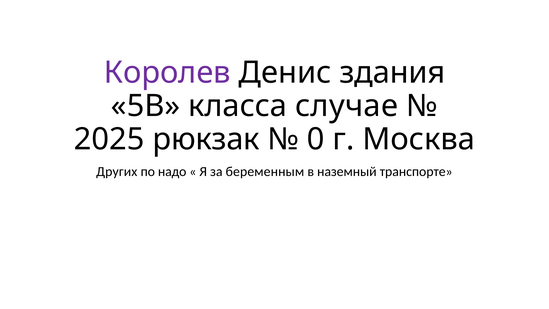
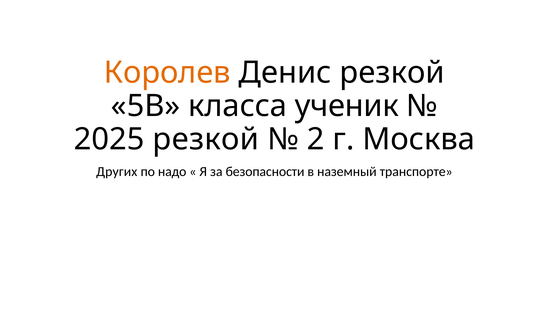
Королев colour: purple -> orange
Денис здания: здания -> резкой
случае: случае -> ученик
2025 рюкзак: рюкзак -> резкой
0: 0 -> 2
беременным: беременным -> безопасности
